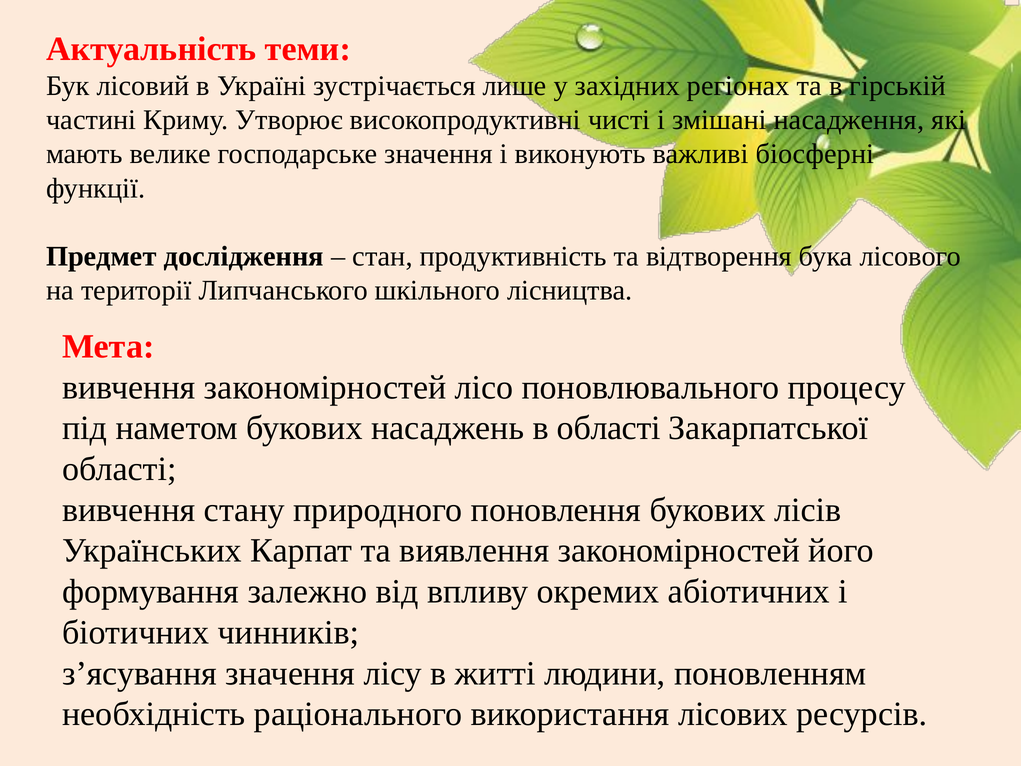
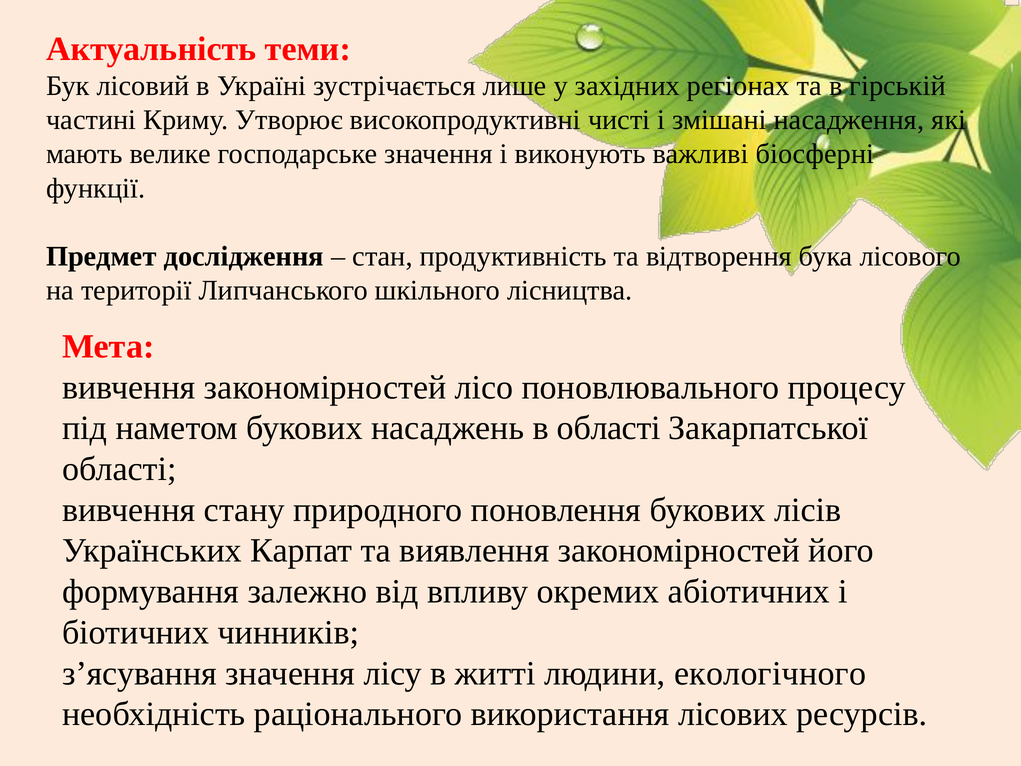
поновленням: поновленням -> екологічного
